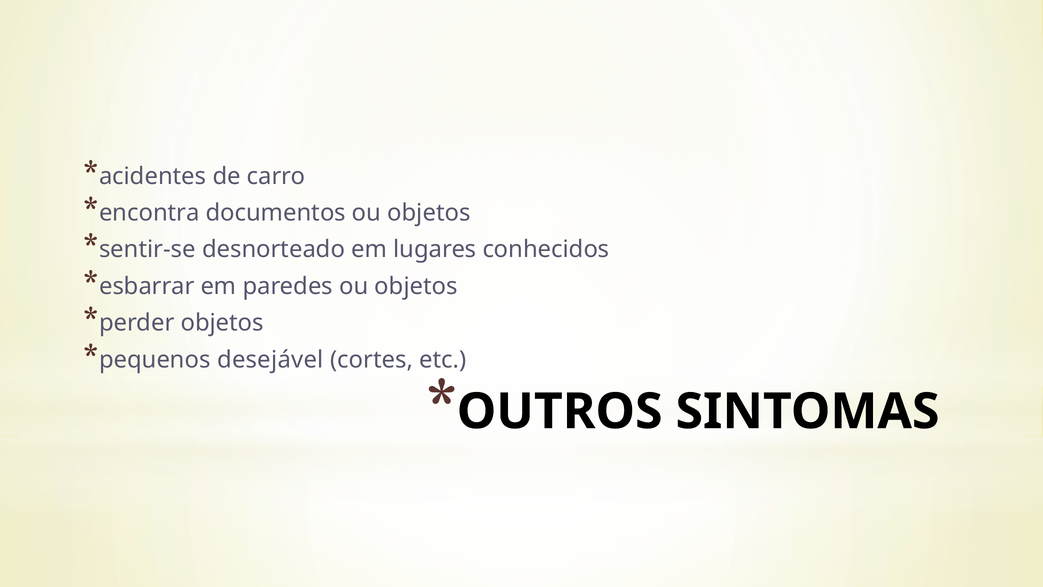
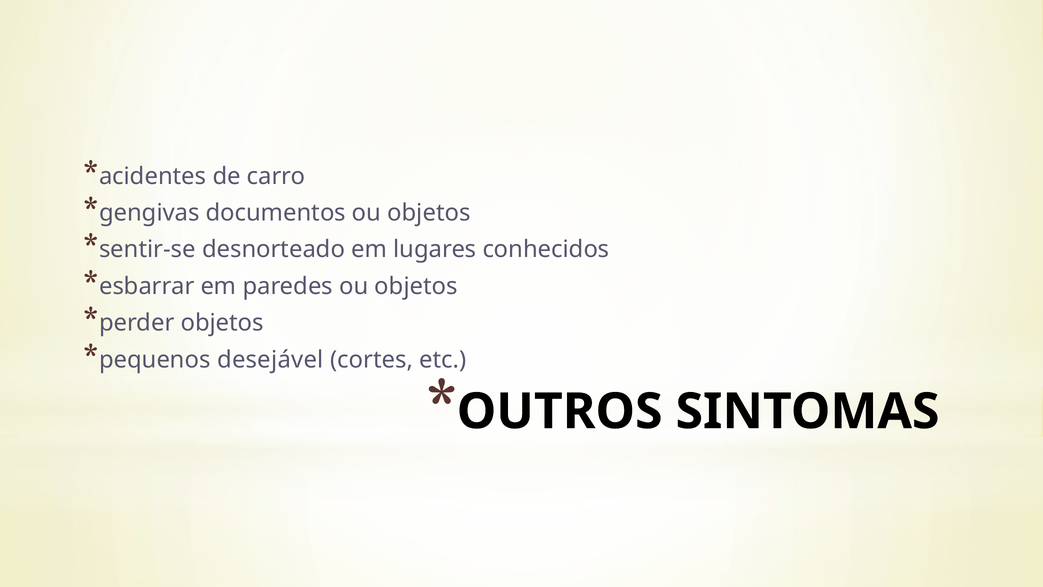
encontra: encontra -> gengivas
